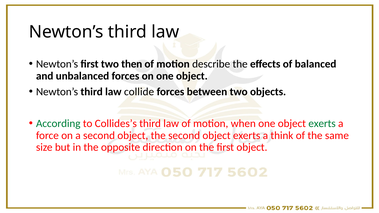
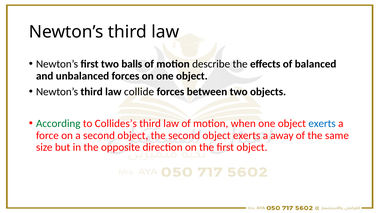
then: then -> balls
exerts at (322, 124) colour: green -> blue
think: think -> away
